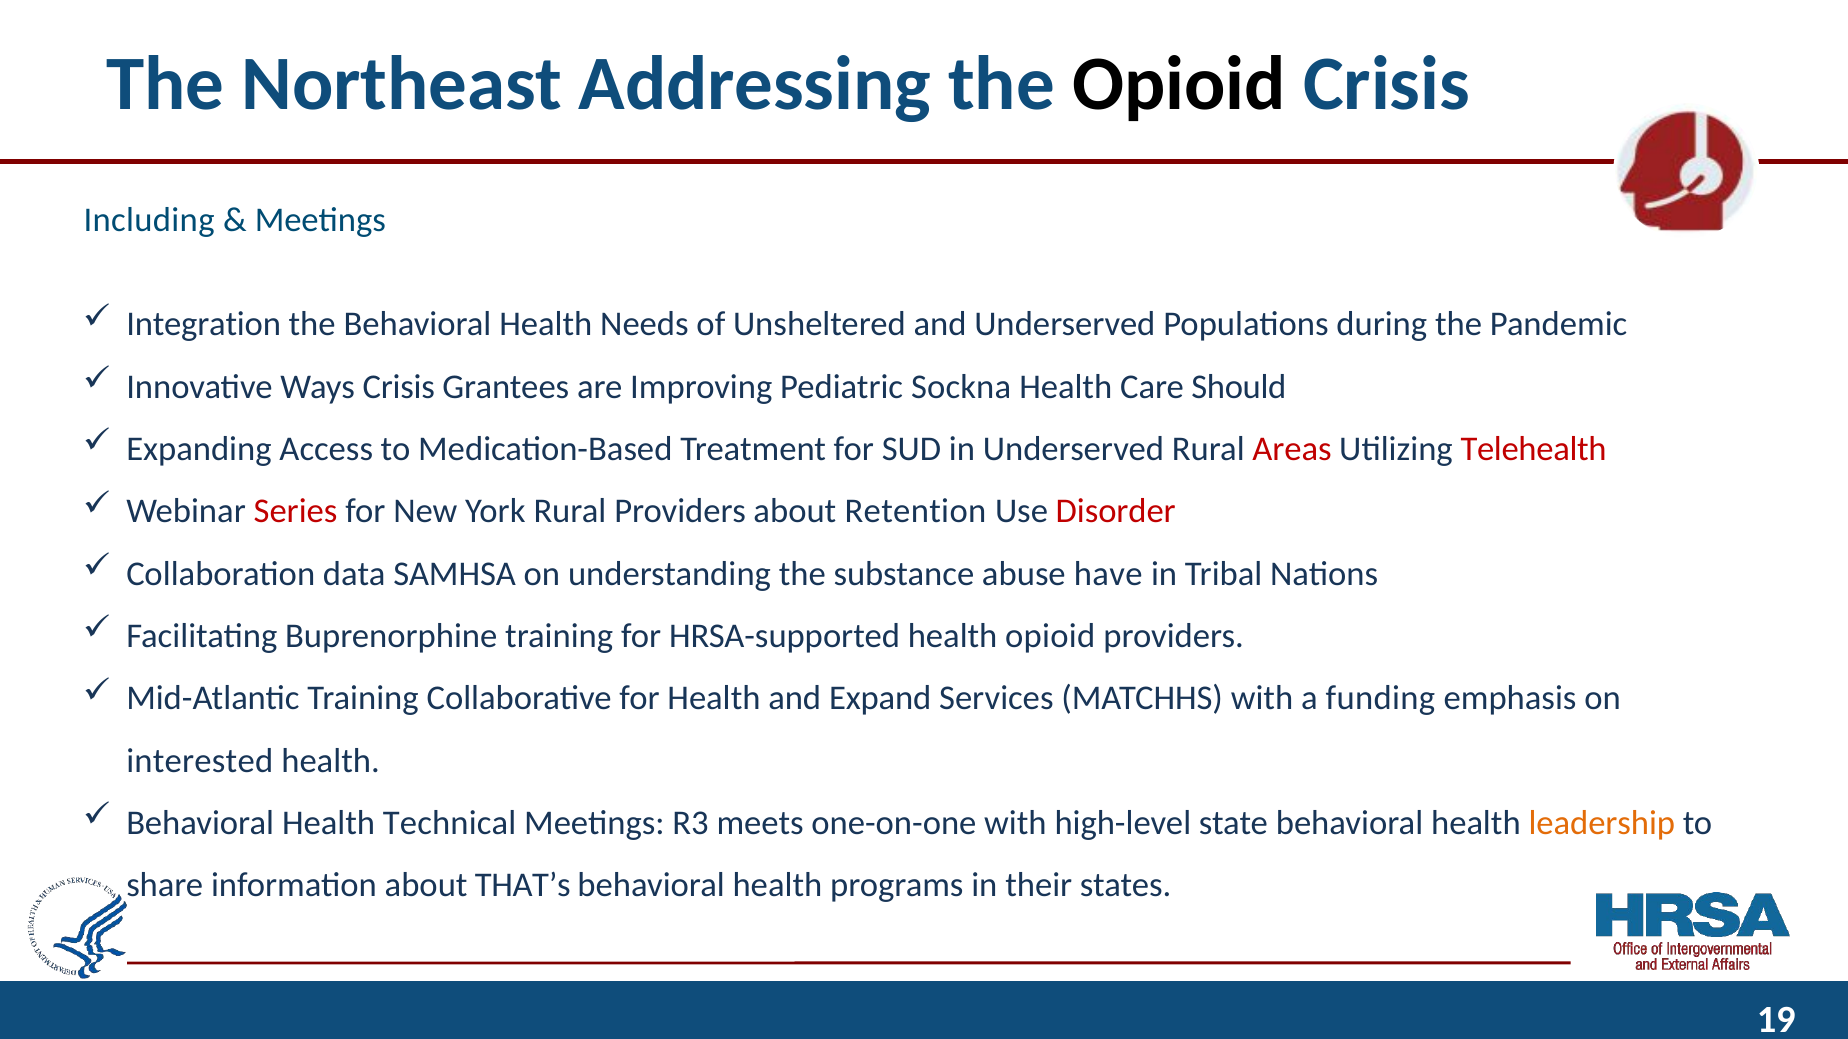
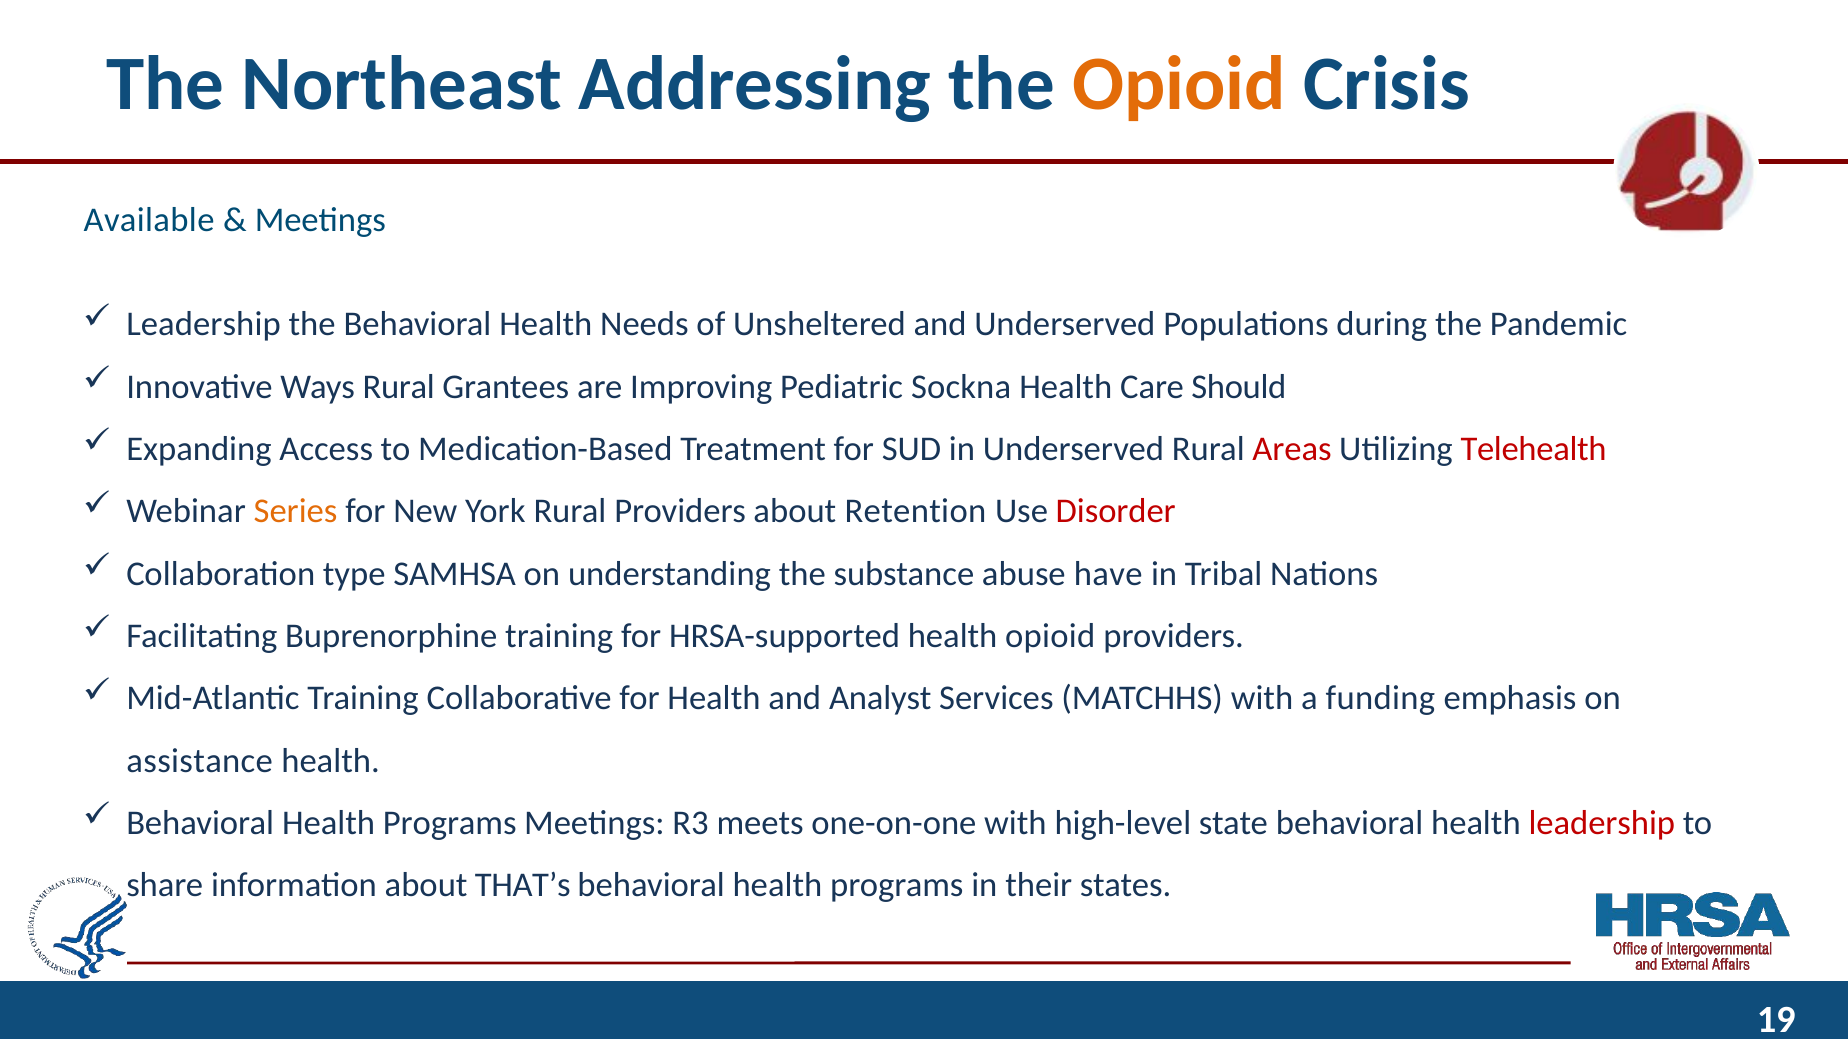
Opioid at (1179, 84) colour: black -> orange
Including: Including -> Available
Integration at (204, 325): Integration -> Leadership
Ways Crisis: Crisis -> Rural
Series colour: red -> orange
data: data -> type
Expand: Expand -> Analyst
interested: interested -> assistance
Technical at (450, 824): Technical -> Programs
leadership at (1602, 824) colour: orange -> red
